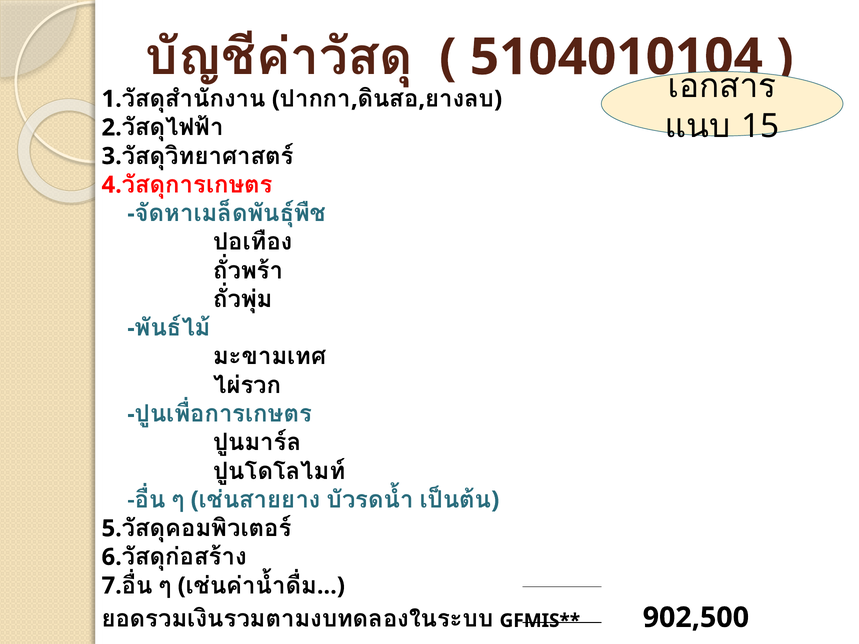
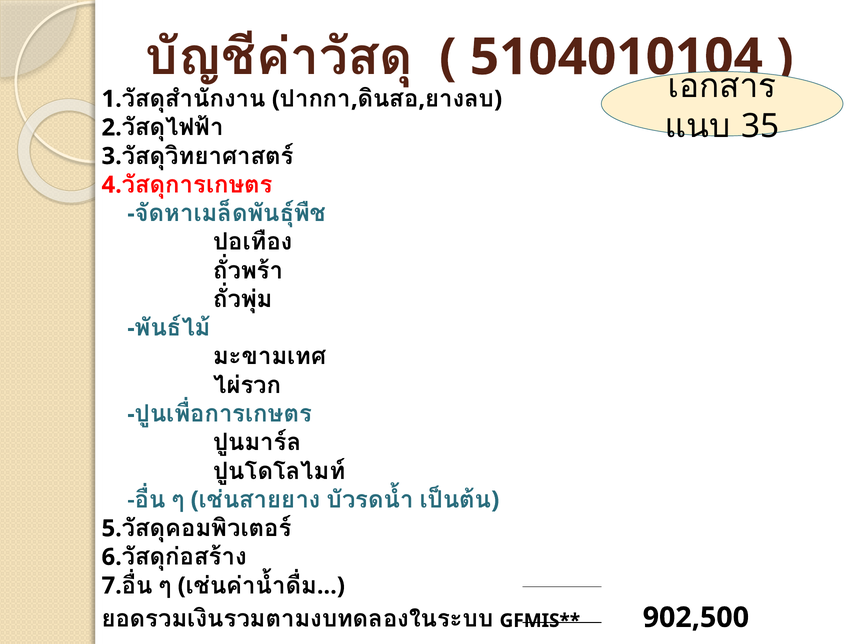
15: 15 -> 35
